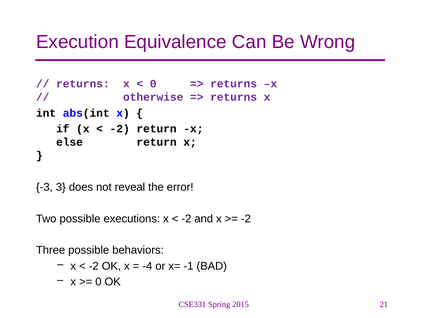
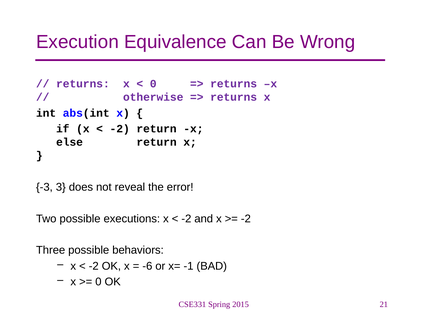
-4: -4 -> -6
